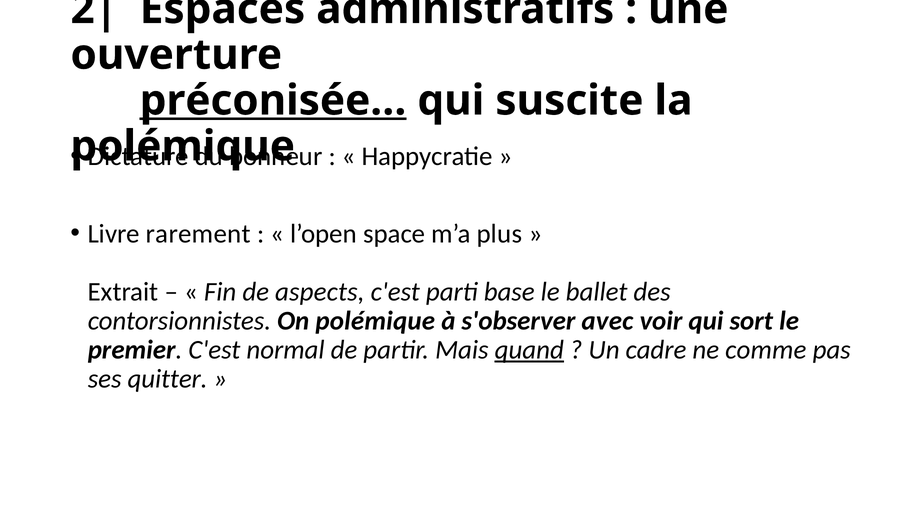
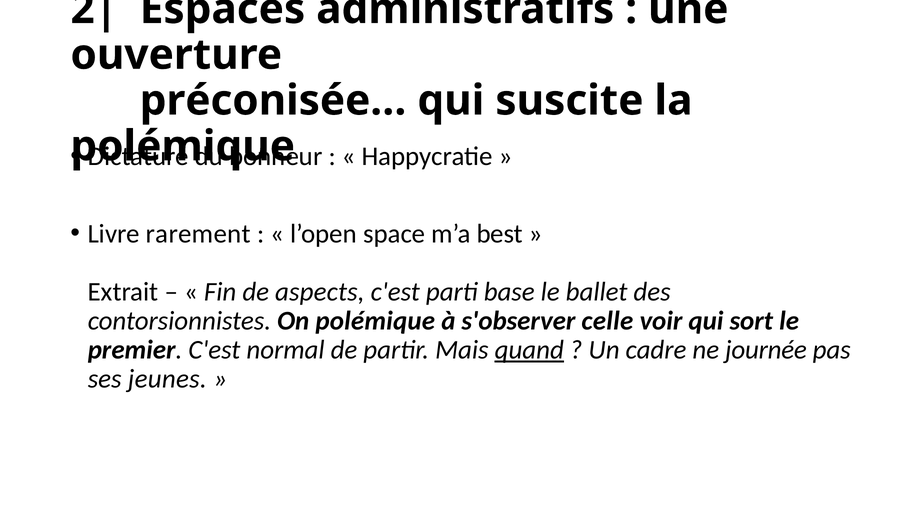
préconisée… underline: present -> none
plus: plus -> best
avec: avec -> celle
comme: comme -> journée
quitter: quitter -> jeunes
